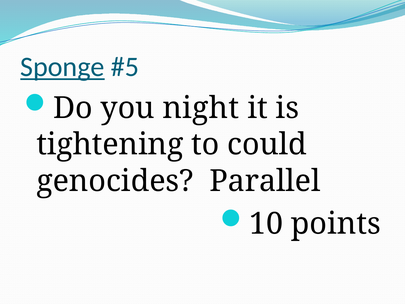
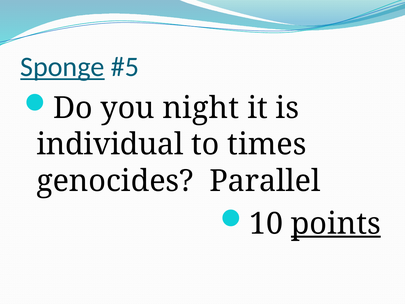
tightening: tightening -> individual
could: could -> times
points underline: none -> present
